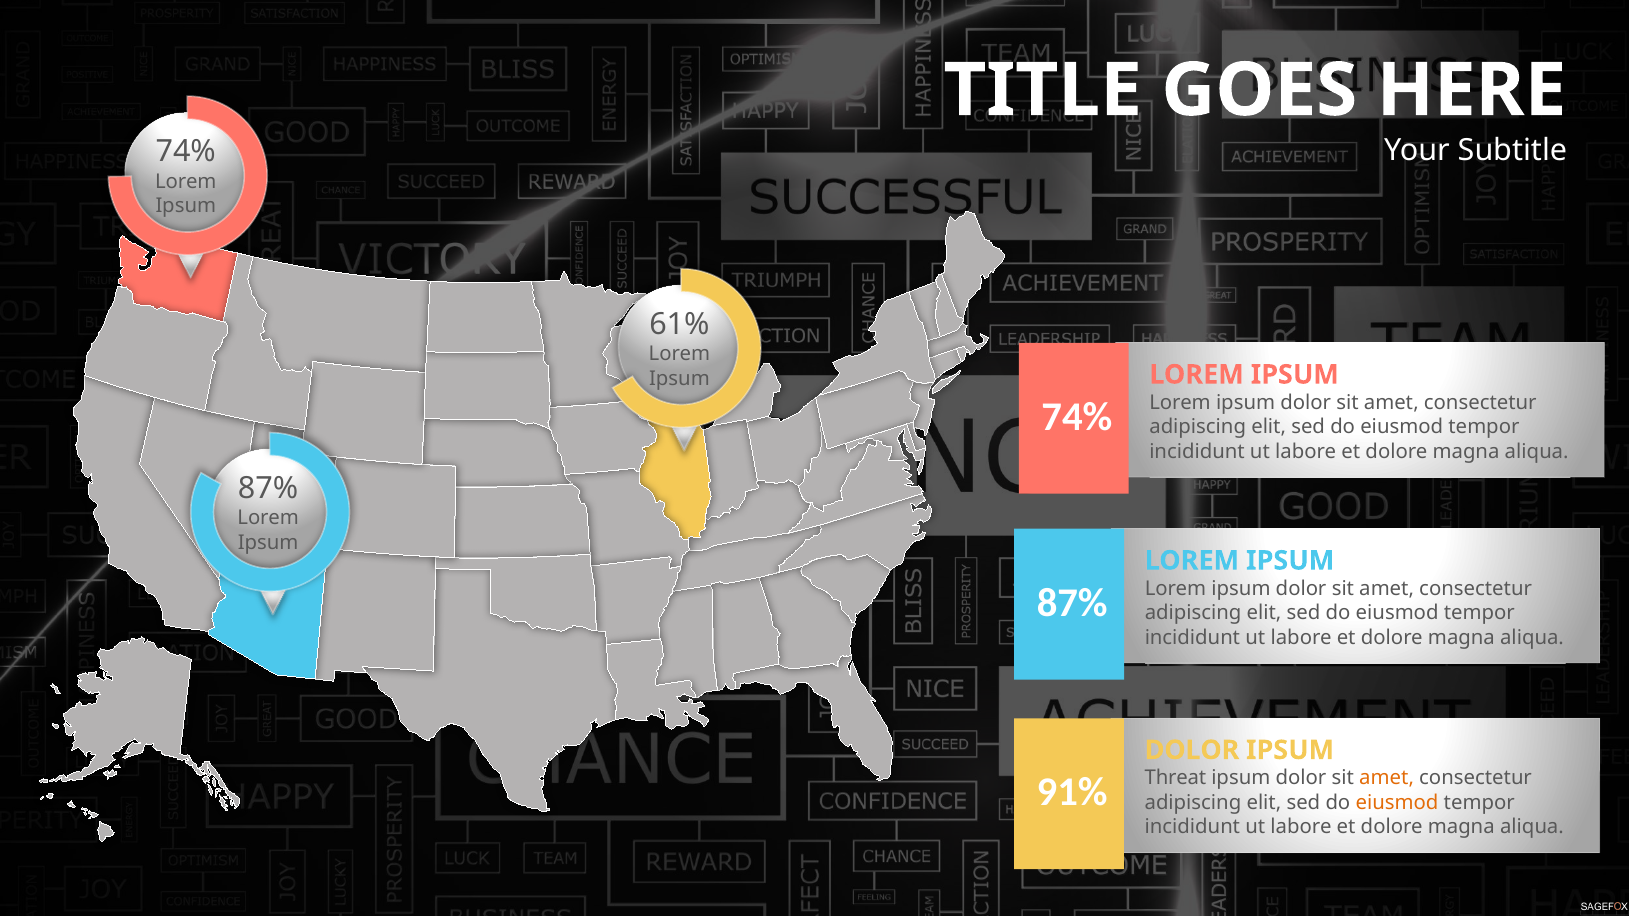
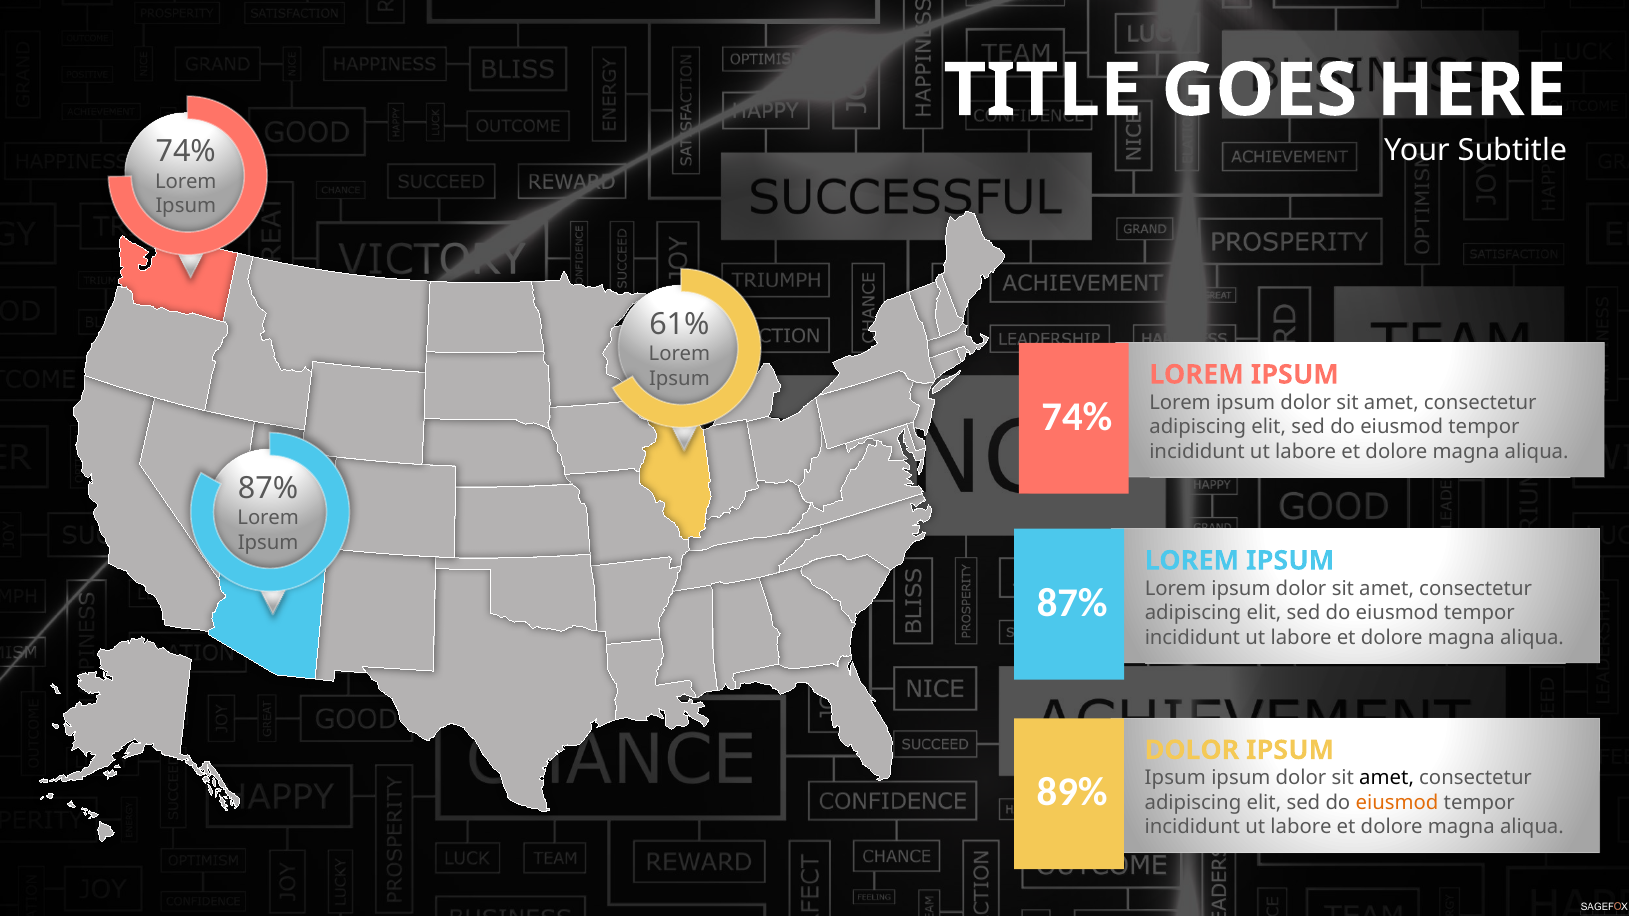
Threat at (1175, 778): Threat -> Ipsum
amet at (1387, 778) colour: orange -> black
91%: 91% -> 89%
